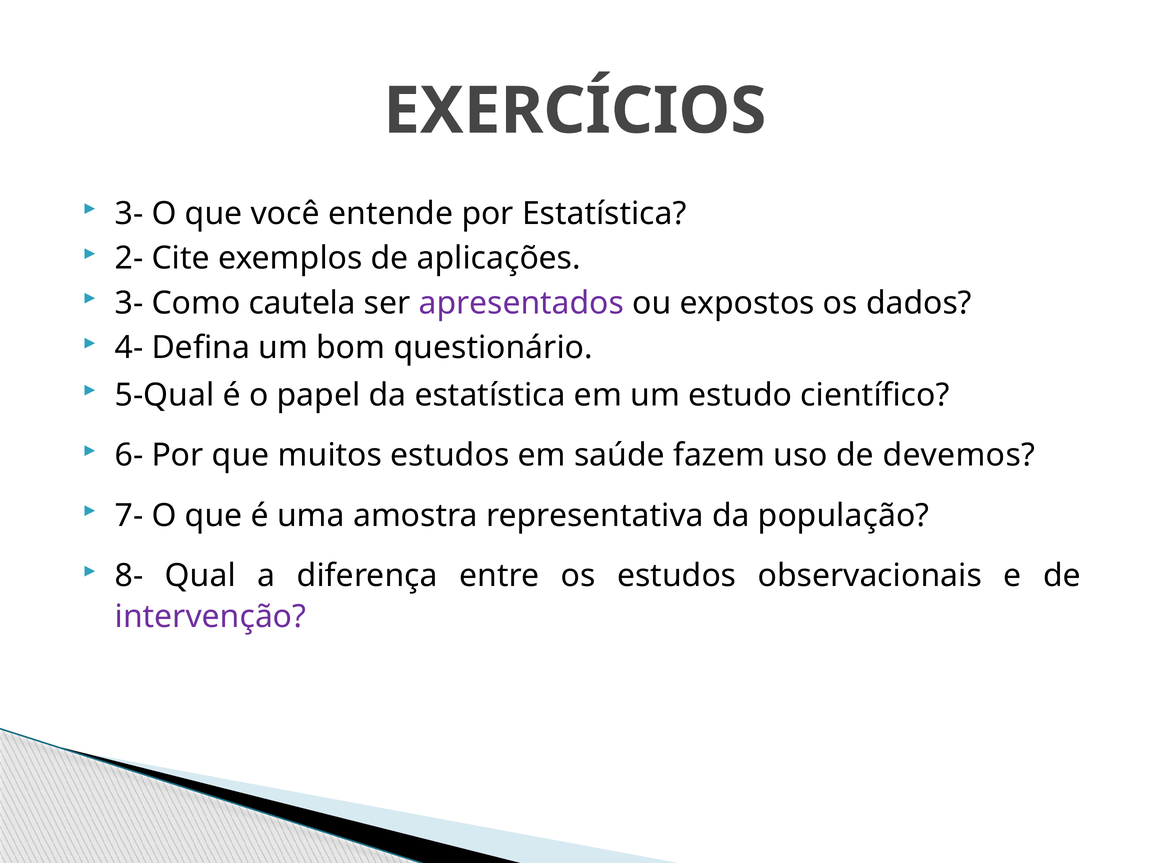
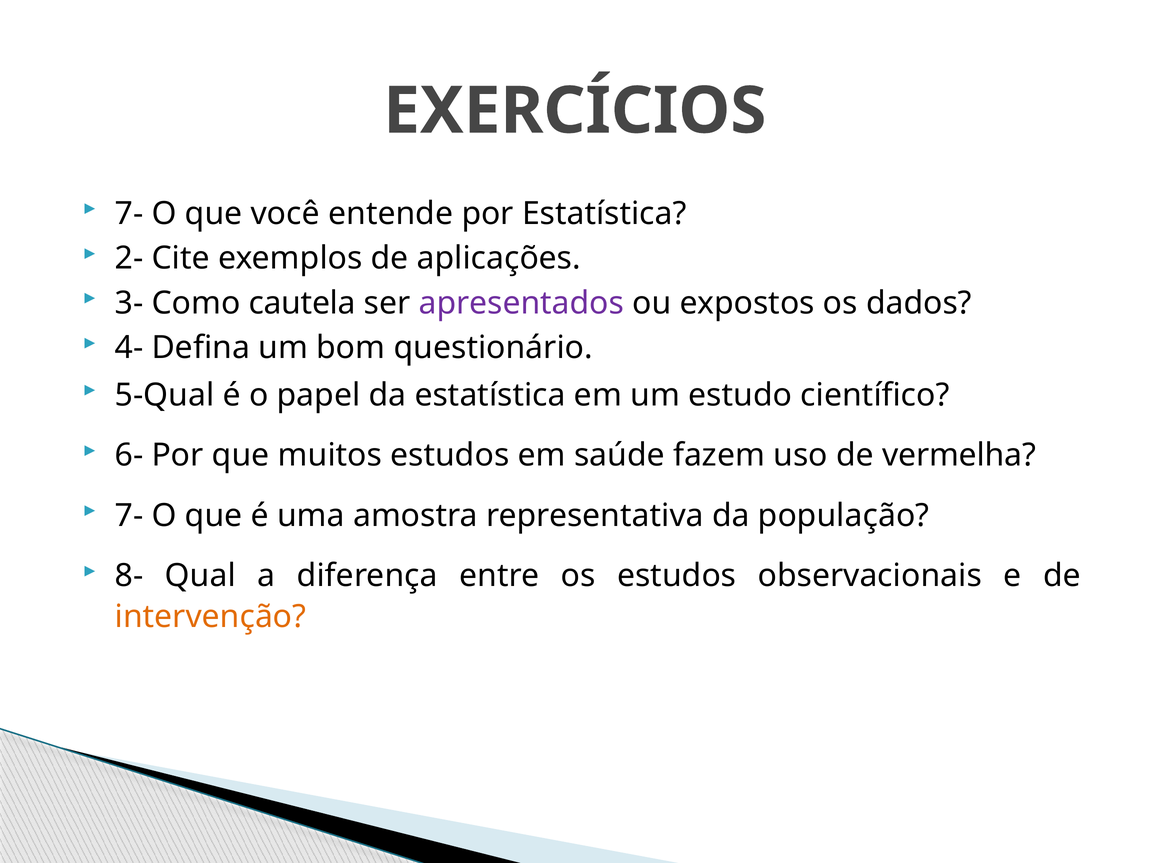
3- at (129, 213): 3- -> 7-
devemos: devemos -> vermelha
intervenção colour: purple -> orange
